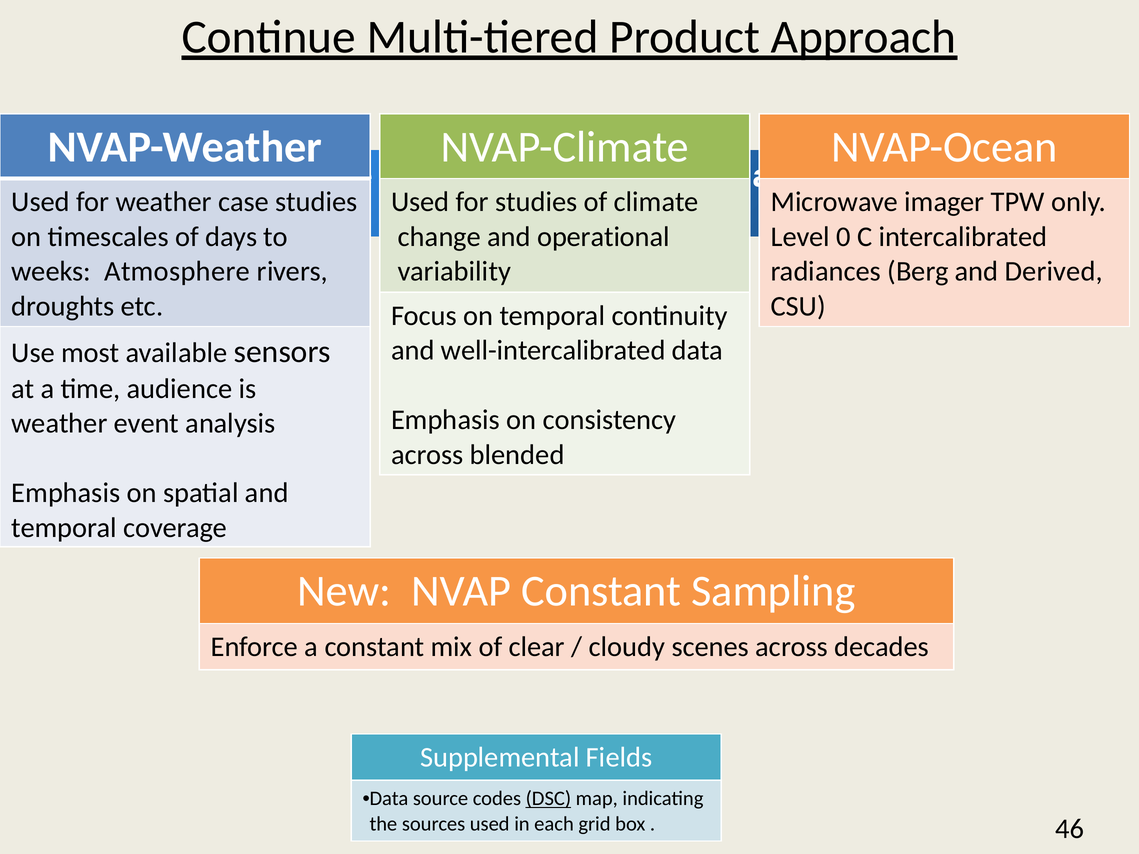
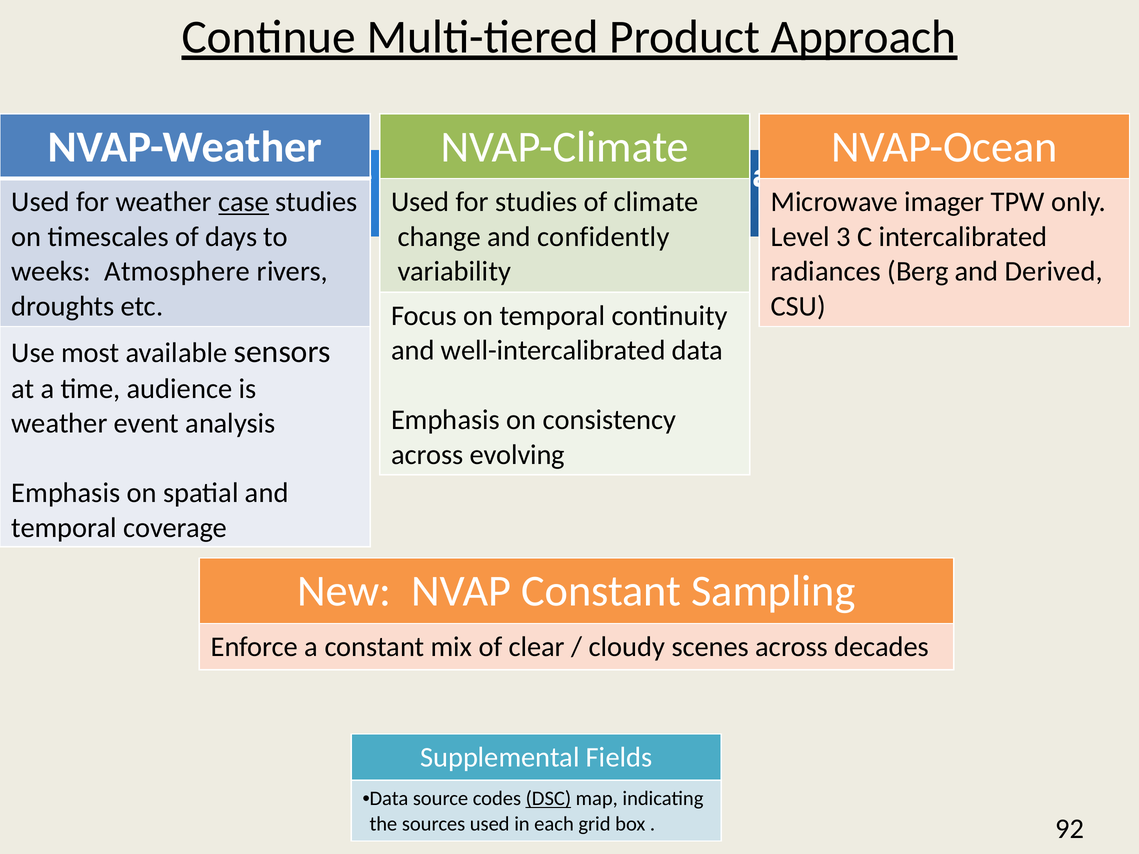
case underline: none -> present
operational: operational -> confidently
0: 0 -> 3
blended: blended -> evolving
46: 46 -> 92
